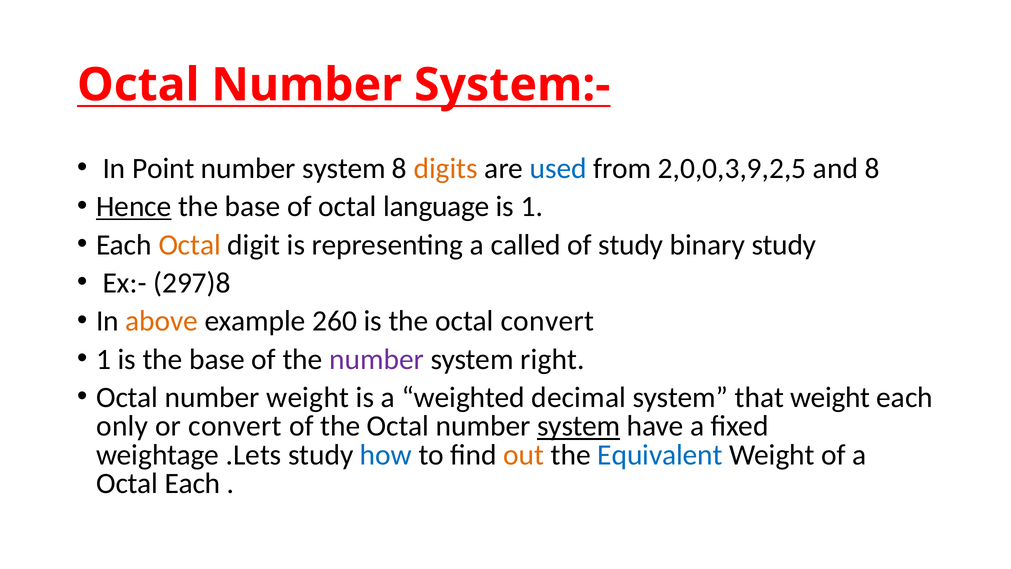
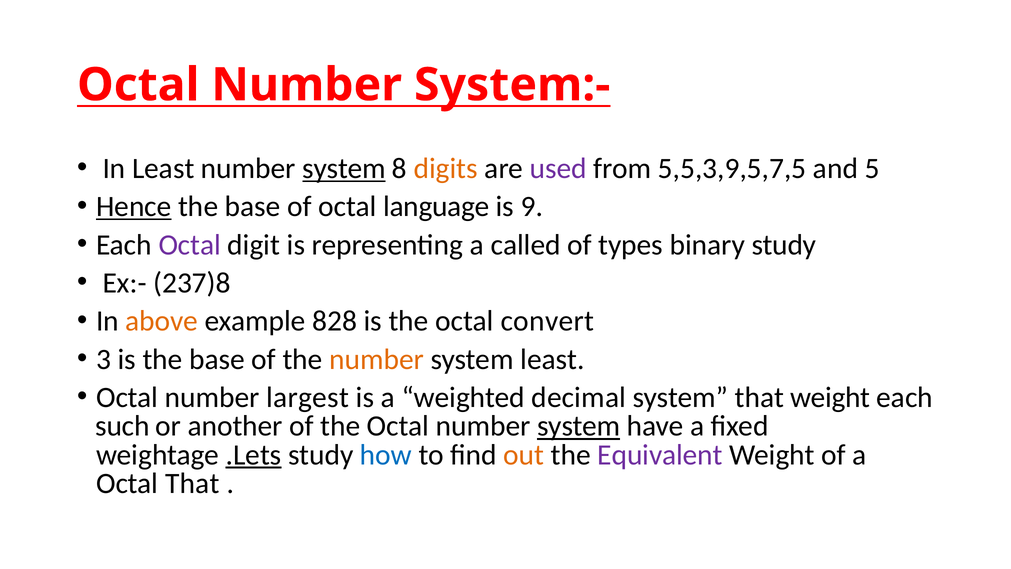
In Point: Point -> Least
system at (344, 168) underline: none -> present
used colour: blue -> purple
2,0,0,3,9,2,5: 2,0,0,3,9,2,5 -> 5,5,3,9,5,7,5
and 8: 8 -> 5
is 1: 1 -> 9
Octal at (190, 245) colour: orange -> purple
of study: study -> types
297)8: 297)8 -> 237)8
260: 260 -> 828
1 at (103, 359): 1 -> 3
number at (377, 359) colour: purple -> orange
system right: right -> least
number weight: weight -> largest
only: only -> such
or convert: convert -> another
.Lets underline: none -> present
Equivalent colour: blue -> purple
Octal Each: Each -> That
